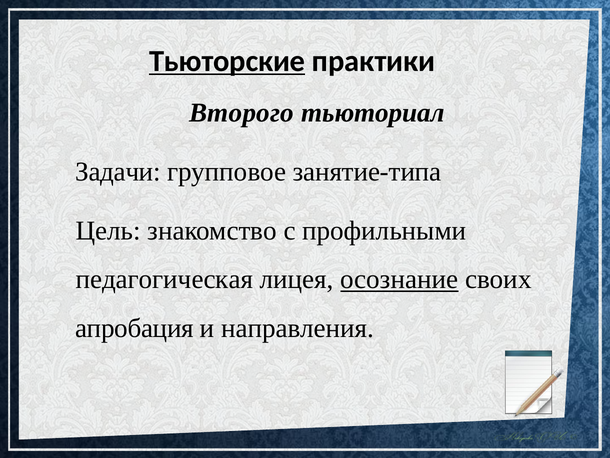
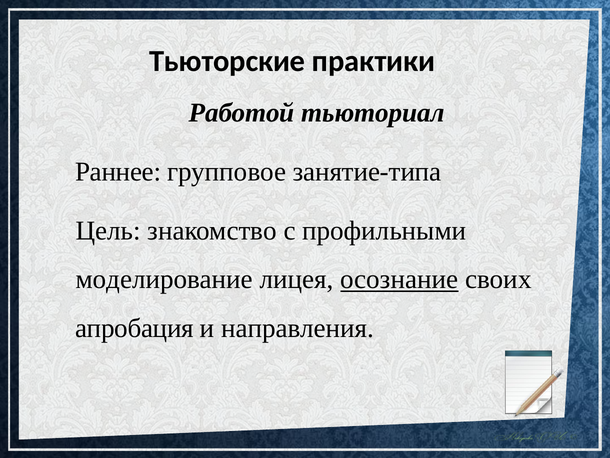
Тьюторские underline: present -> none
Второго: Второго -> Работой
Задачи: Задачи -> Раннее
педагогическая: педагогическая -> моделирование
